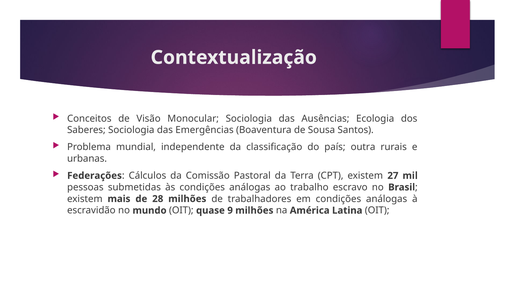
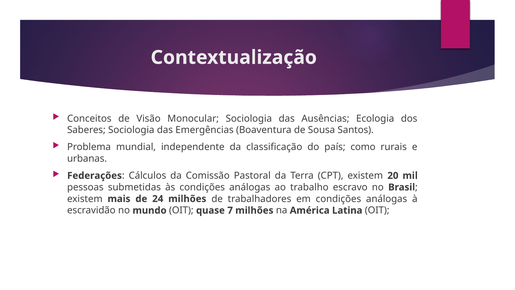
outra: outra -> como
27: 27 -> 20
28: 28 -> 24
9: 9 -> 7
